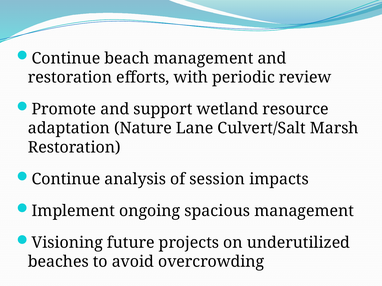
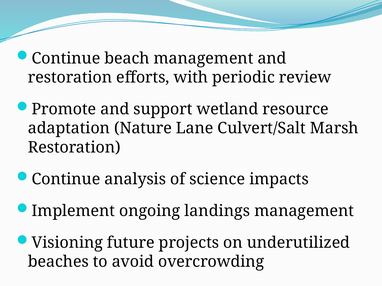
session: session -> science
spacious: spacious -> landings
